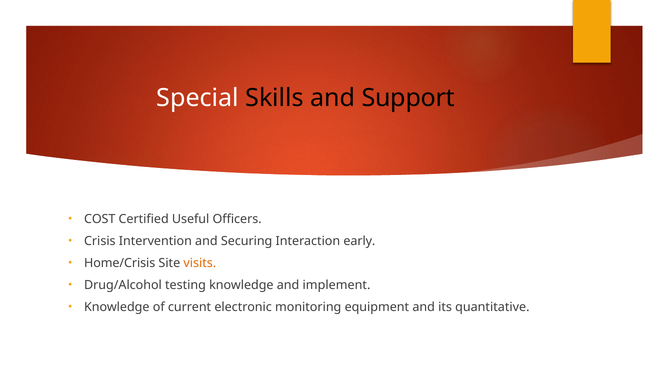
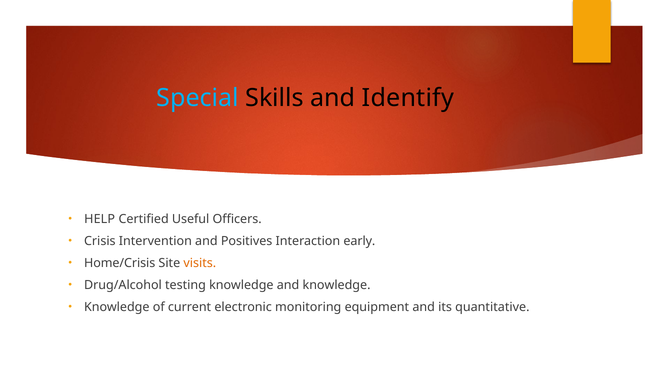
Special colour: white -> light blue
Support: Support -> Identify
COST: COST -> HELP
Securing: Securing -> Positives
and implement: implement -> knowledge
